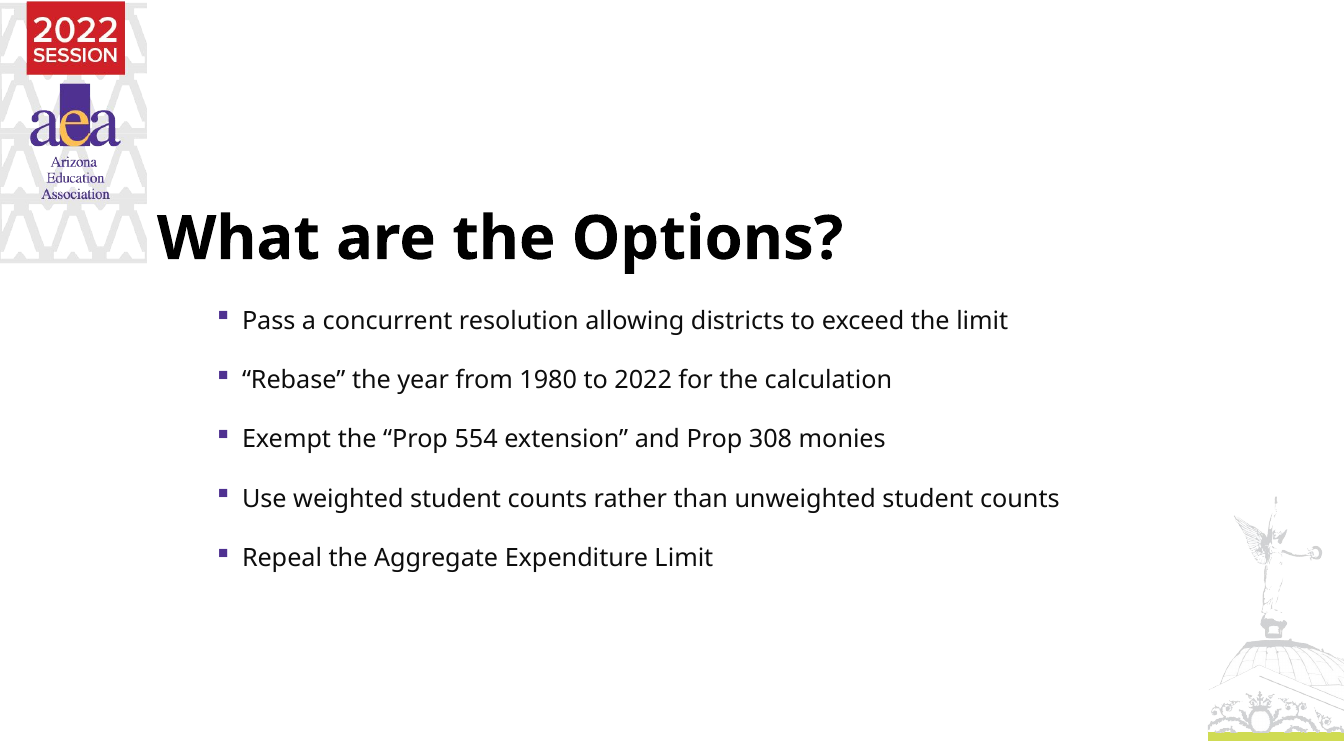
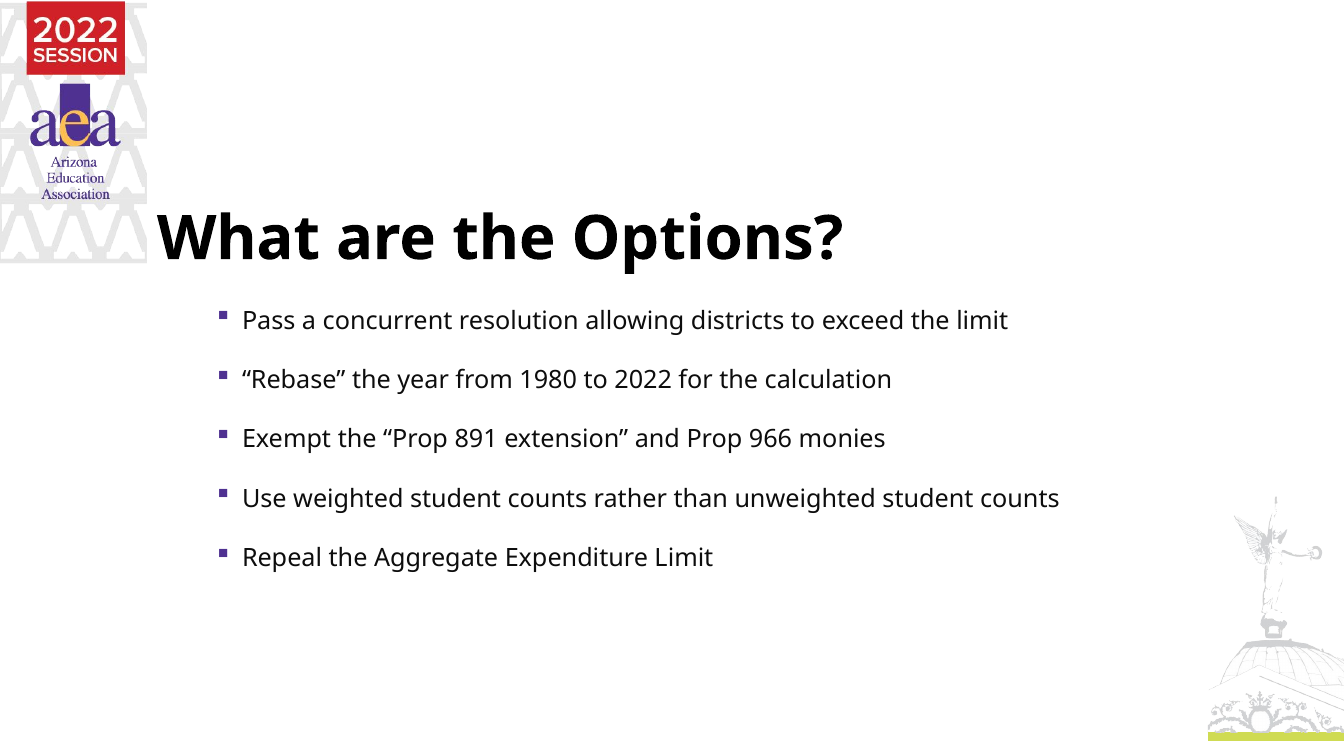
554: 554 -> 891
308: 308 -> 966
